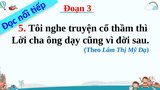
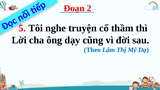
3: 3 -> 2
